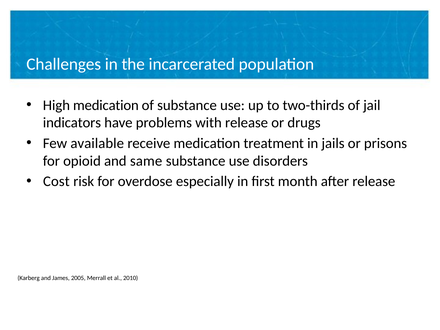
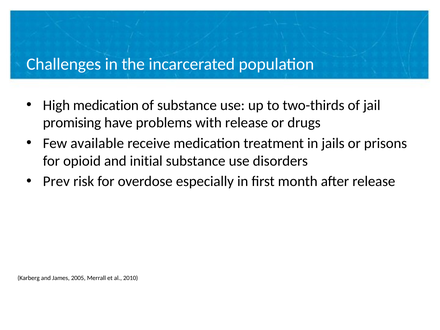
indicators: indicators -> promising
same: same -> initial
Cost: Cost -> Prev
